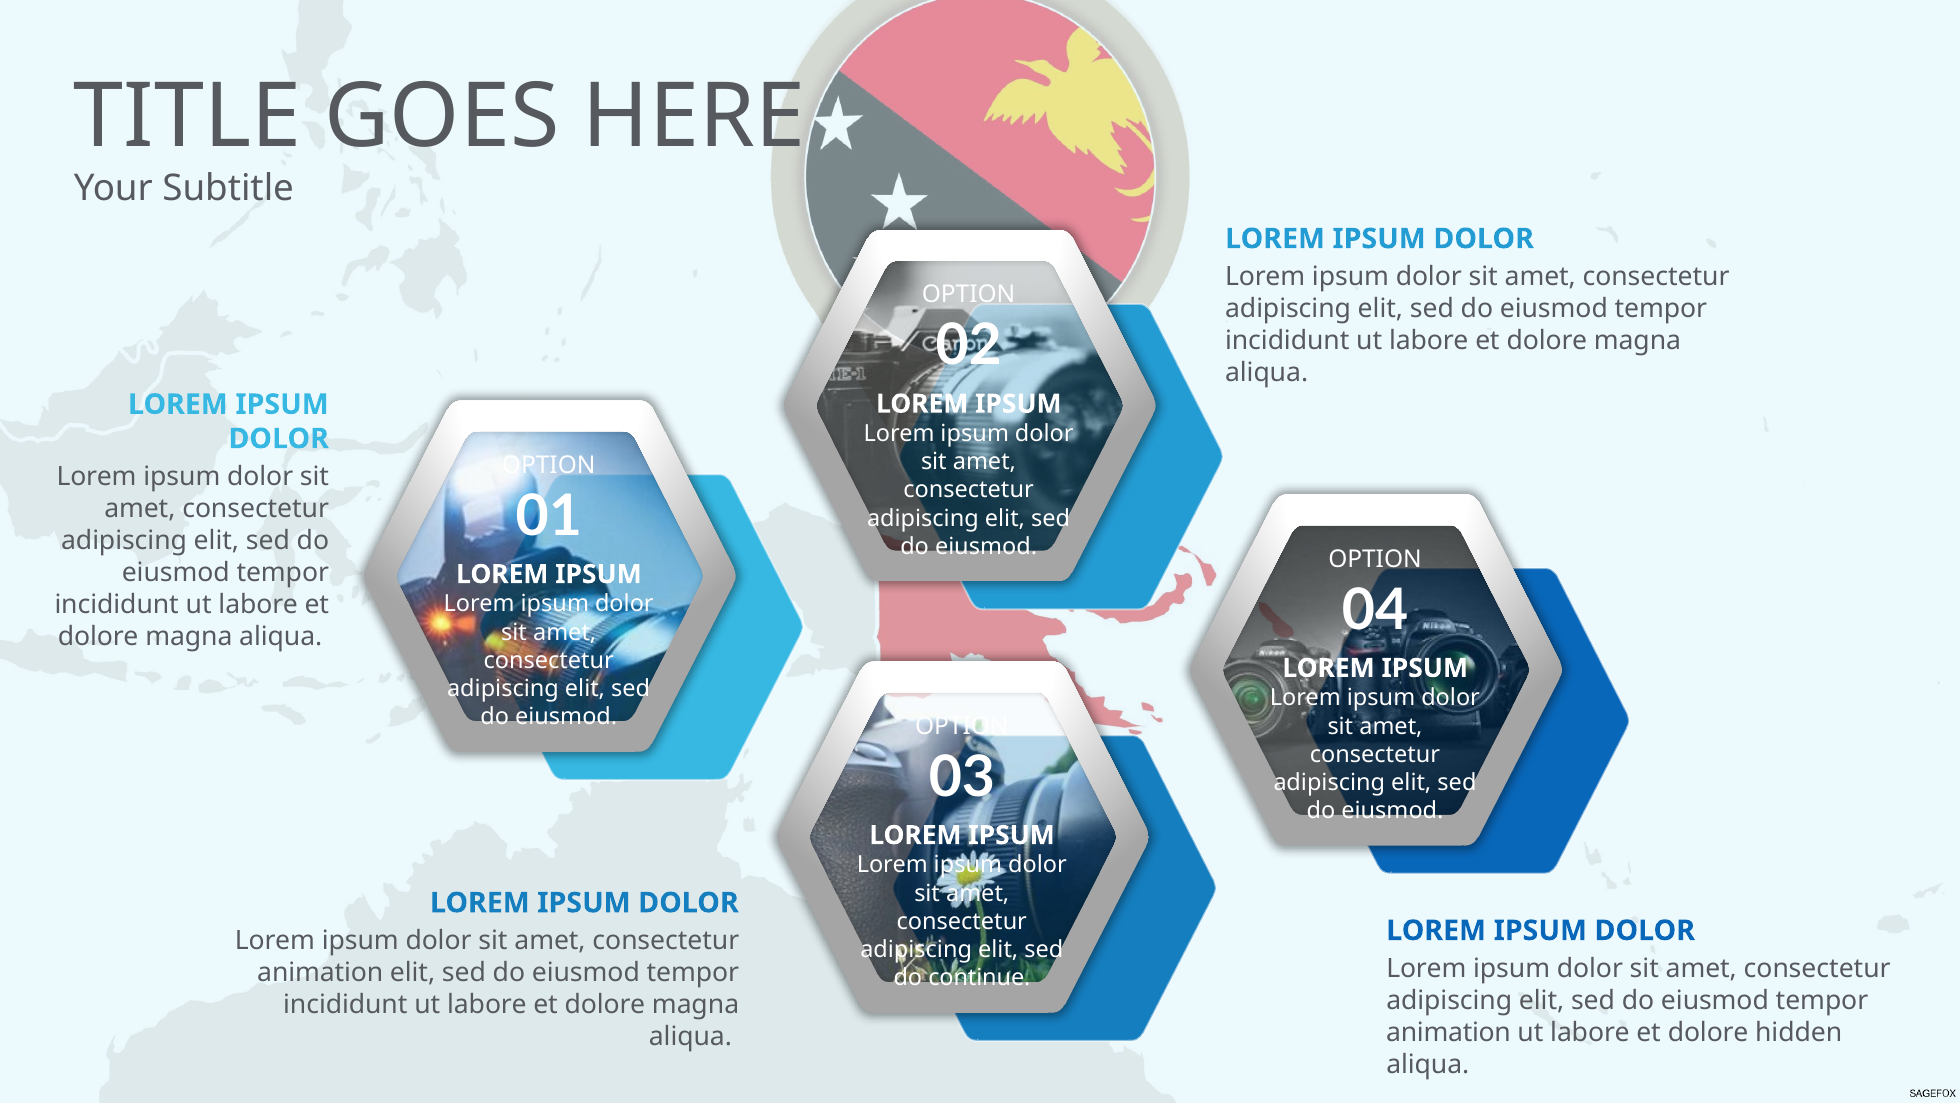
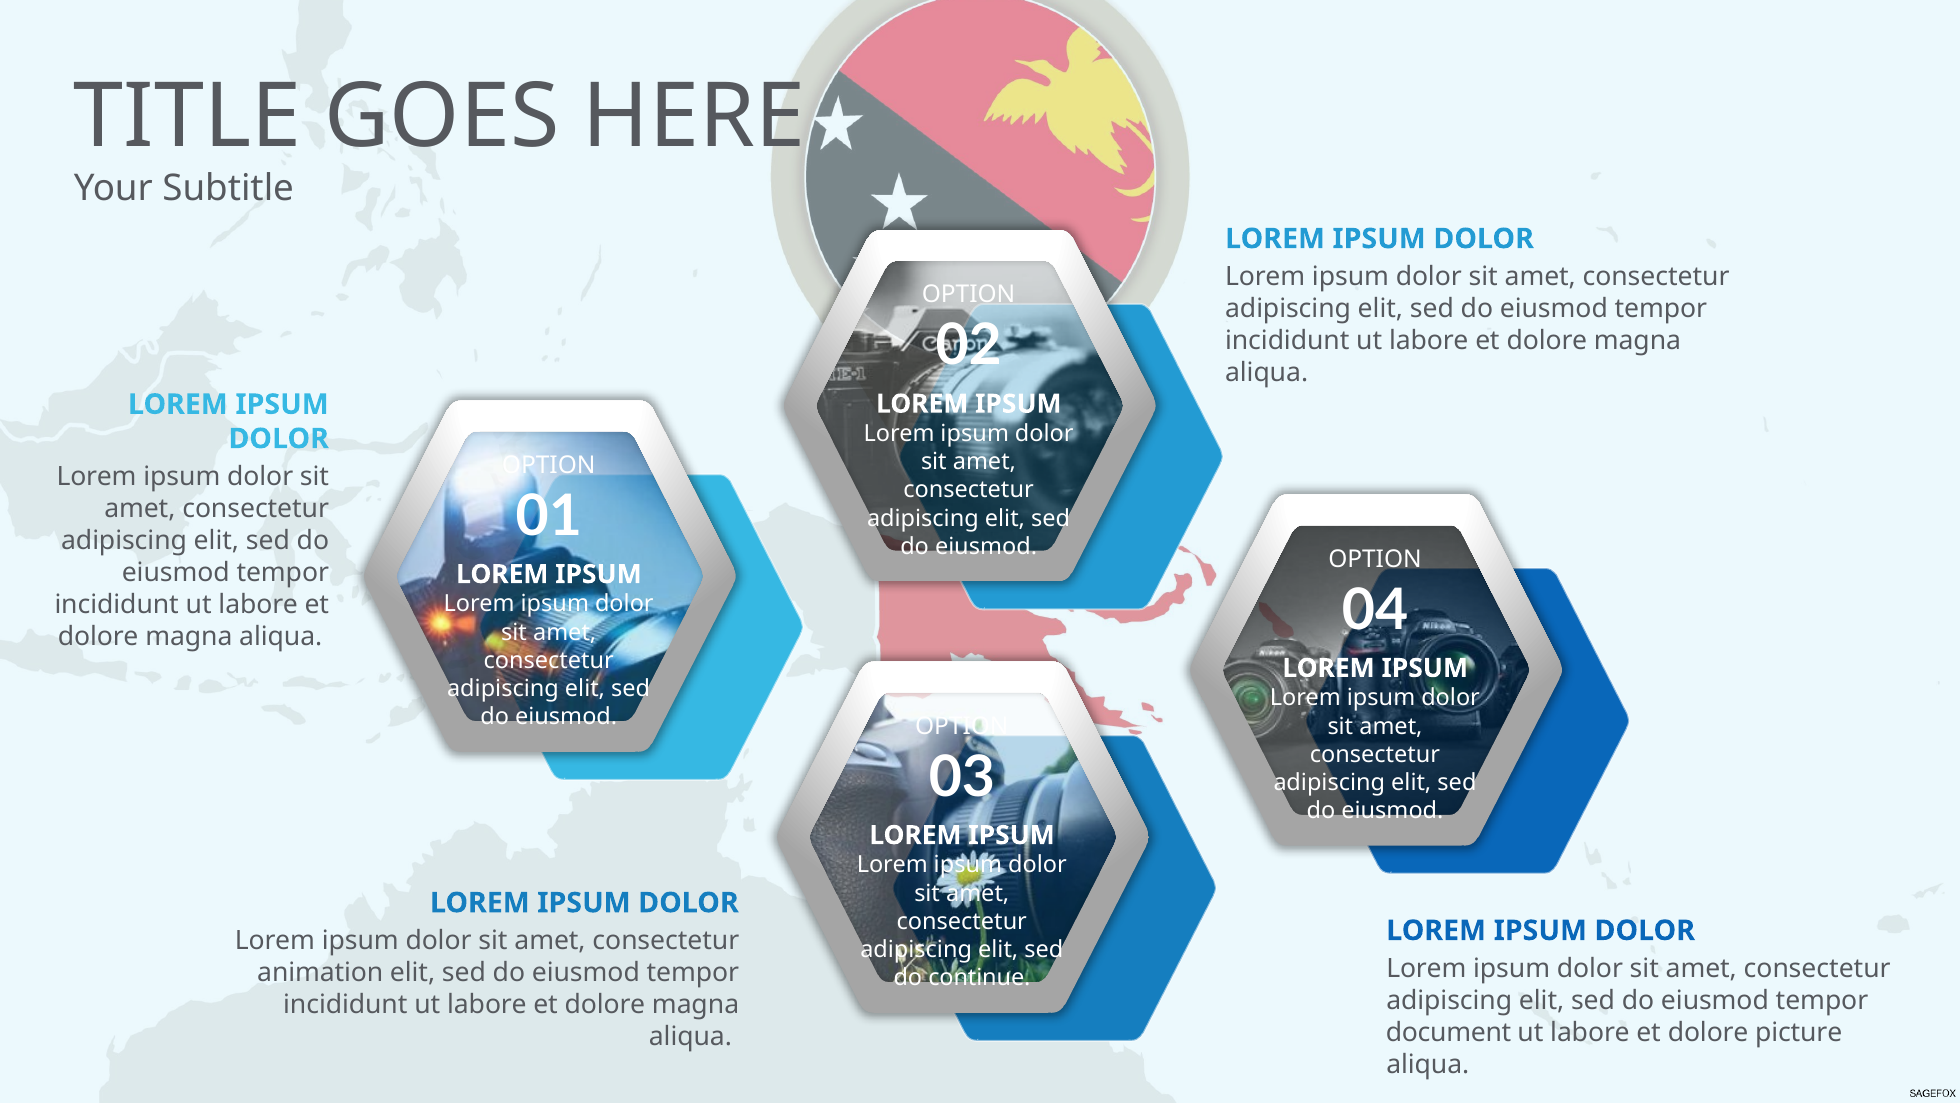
animation at (1449, 1032): animation -> document
hidden: hidden -> picture
